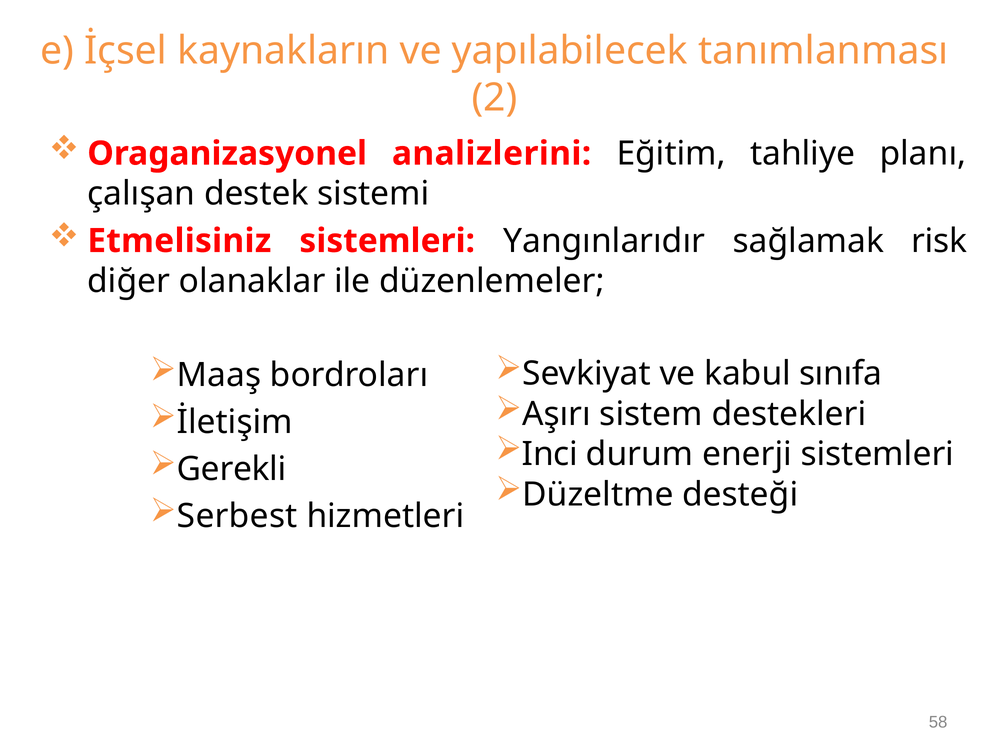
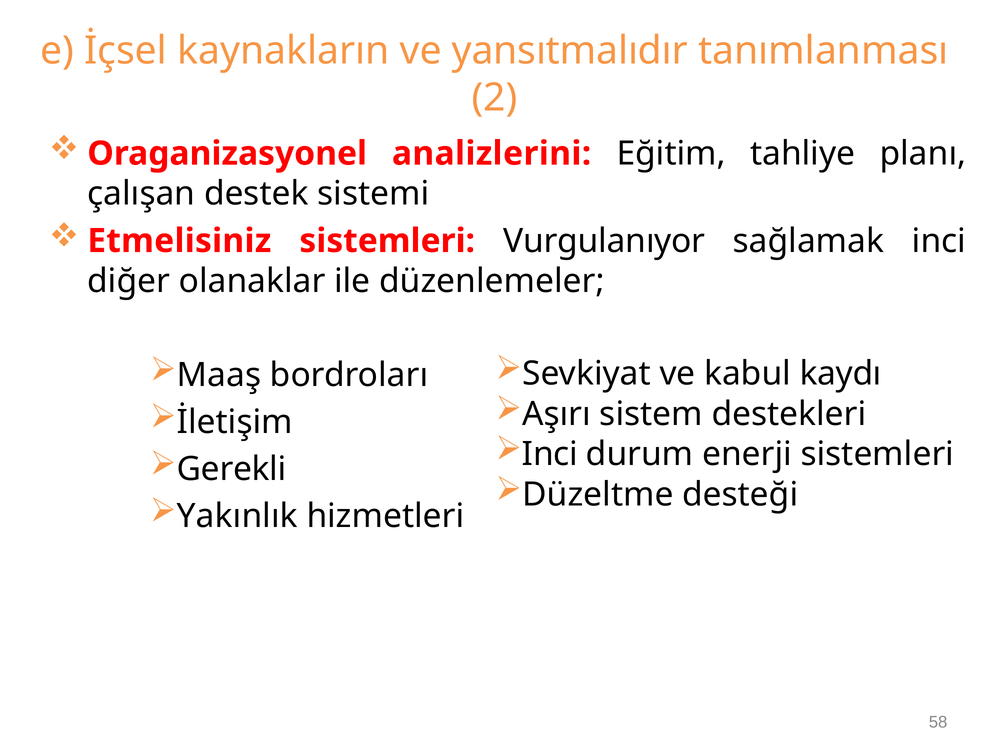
yapılabilecek: yapılabilecek -> yansıtmalıdır
Yangınlarıdır: Yangınlarıdır -> Vurgulanıyor
sağlamak risk: risk -> inci
sınıfa: sınıfa -> kaydı
Serbest: Serbest -> Yakınlık
